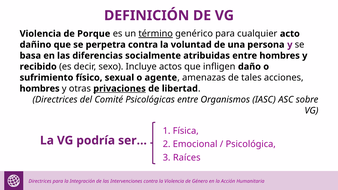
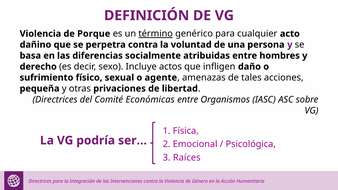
recibido: recibido -> derecho
hombres at (40, 89): hombres -> pequeña
privaciones underline: present -> none
Psicológicas: Psicológicas -> Económicas
